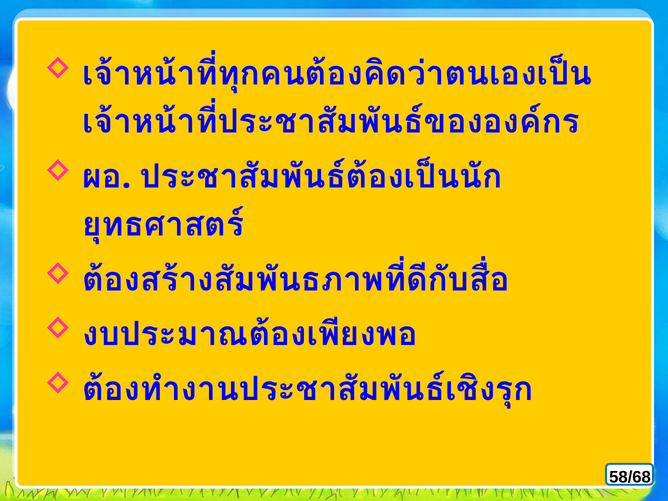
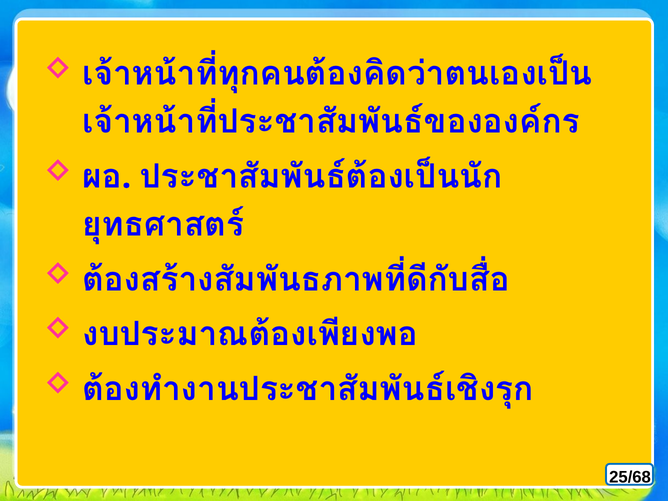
58/68: 58/68 -> 25/68
